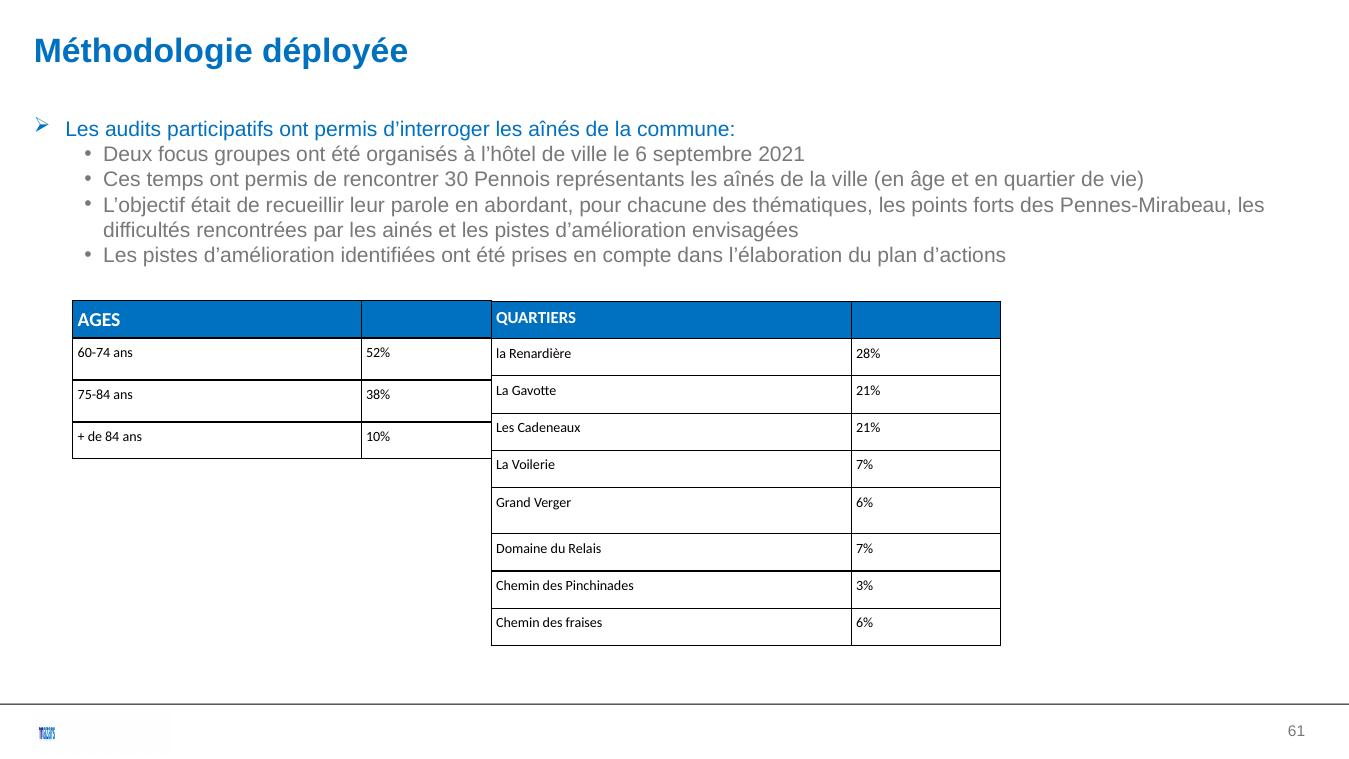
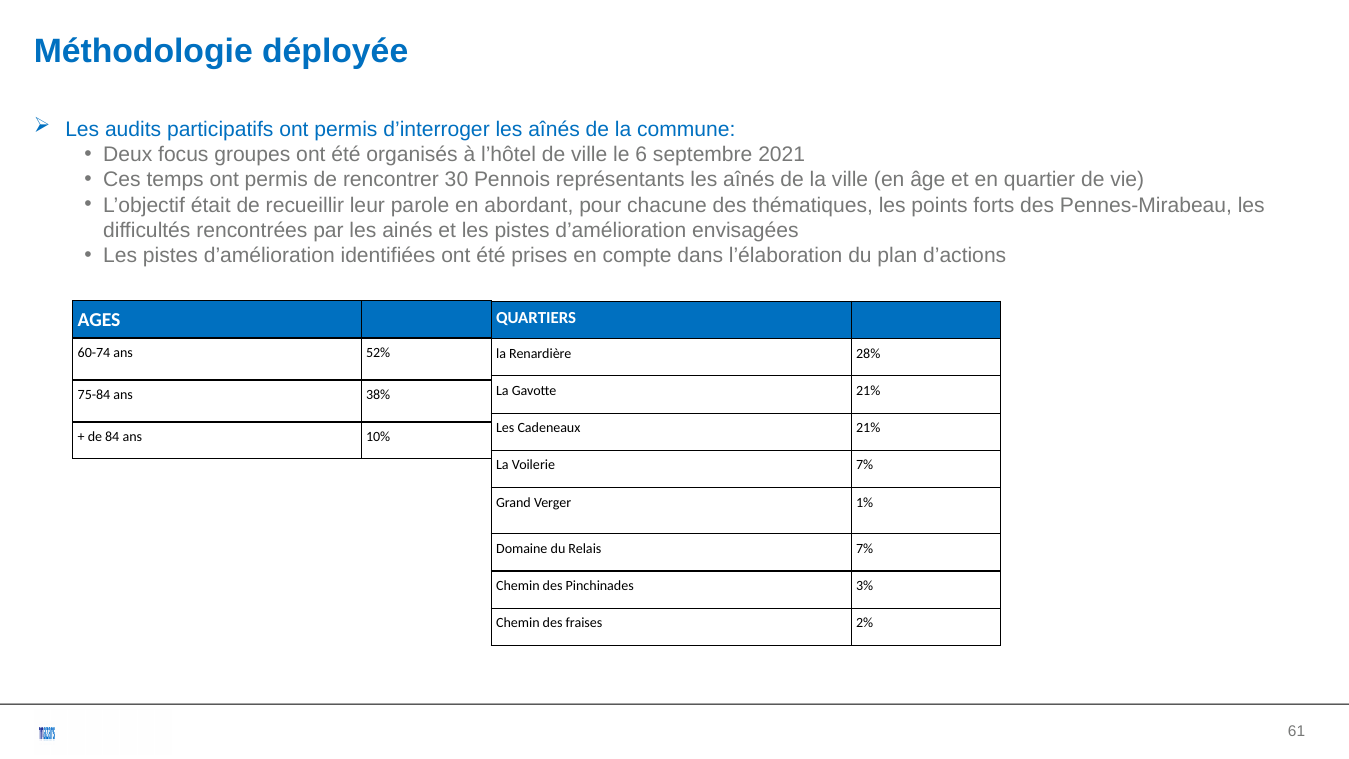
Verger 6%: 6% -> 1%
fraises 6%: 6% -> 2%
